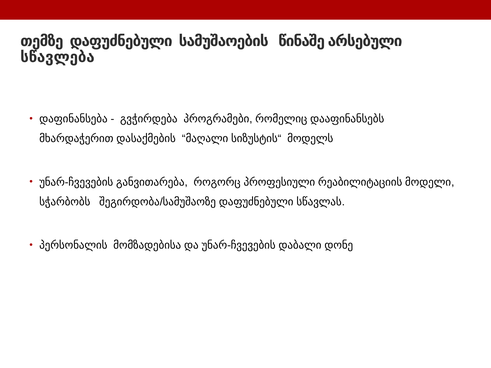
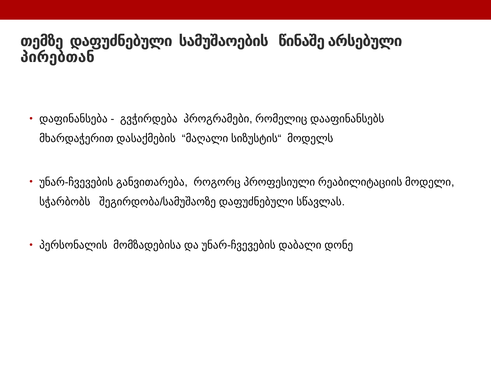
სწავლება: სწავლება -> პირებთან
